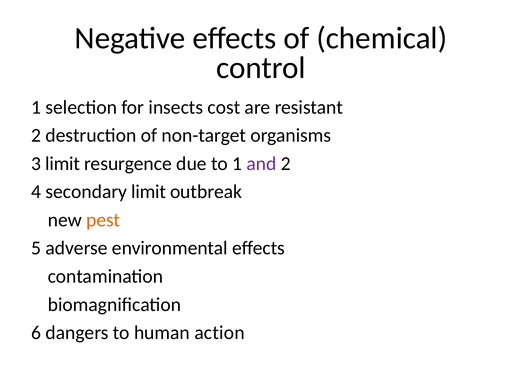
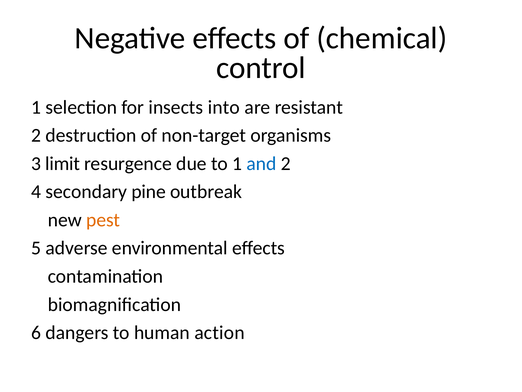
cost: cost -> into
and colour: purple -> blue
secondary limit: limit -> pine
